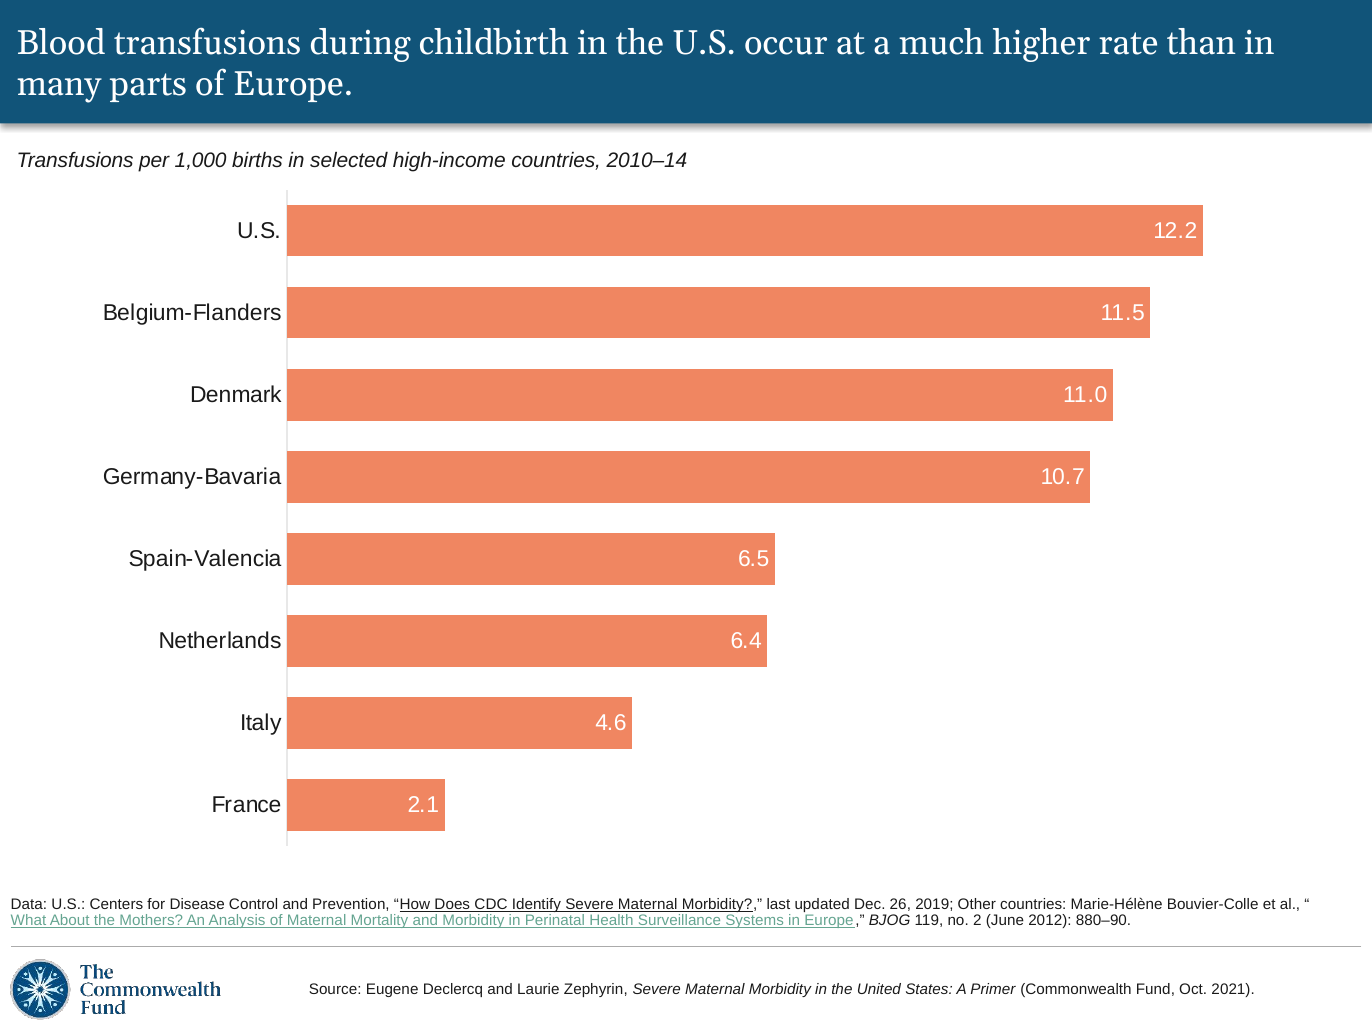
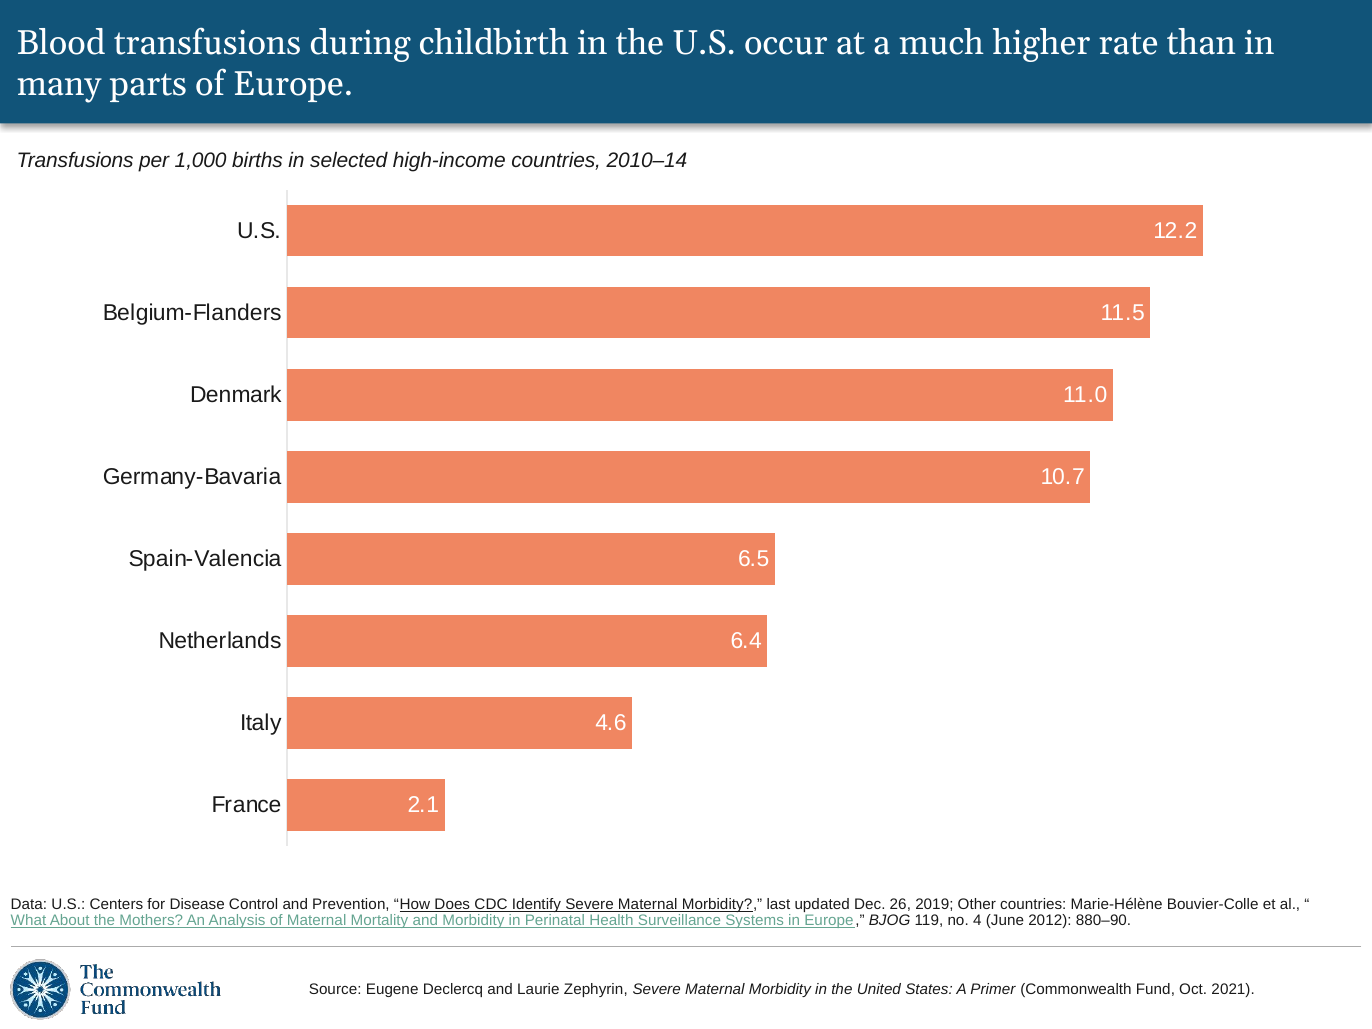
2: 2 -> 4
